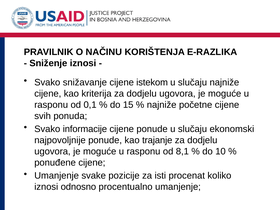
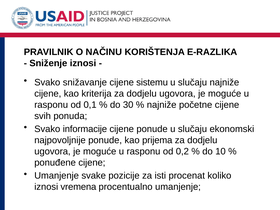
istekom: istekom -> sistemu
15: 15 -> 30
trajanje: trajanje -> prijema
8,1: 8,1 -> 0,2
odnosno: odnosno -> vremena
